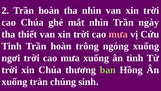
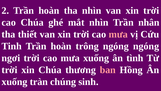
ngày: ngày -> nhân
ngóng xuống: xuống -> ngóng
ban colour: light green -> pink
